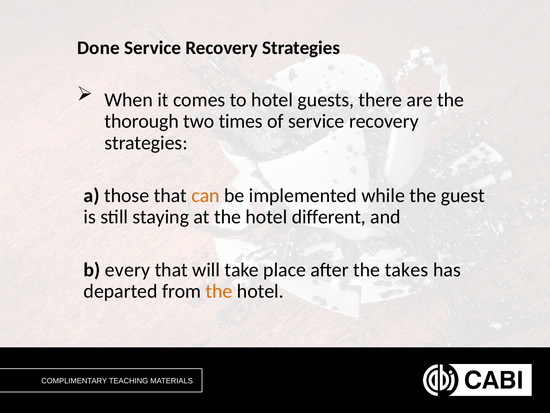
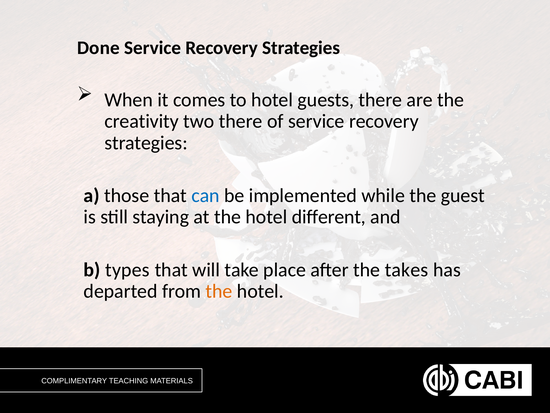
thorough: thorough -> creativity
two times: times -> there
can colour: orange -> blue
every: every -> types
